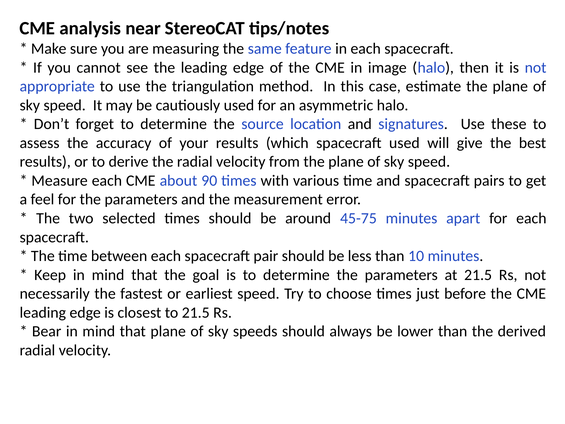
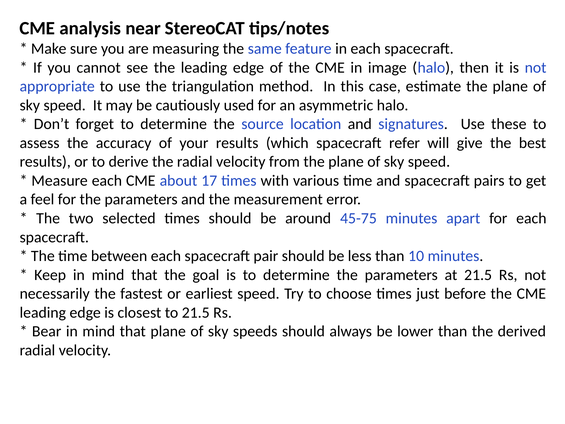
spacecraft used: used -> refer
90: 90 -> 17
